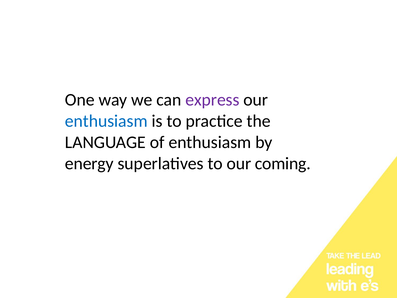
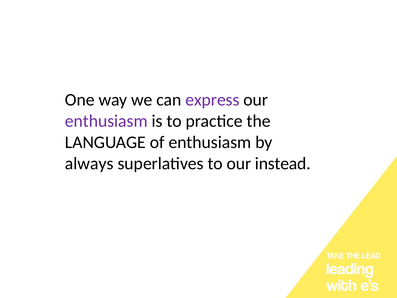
enthusiasm at (106, 121) colour: blue -> purple
energy: energy -> always
coming: coming -> instead
